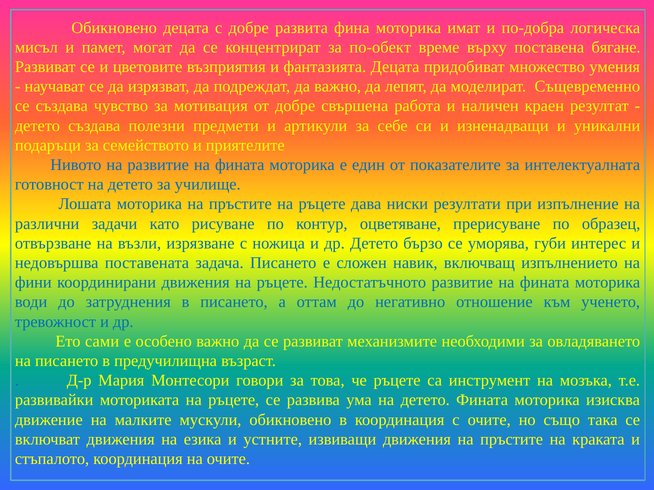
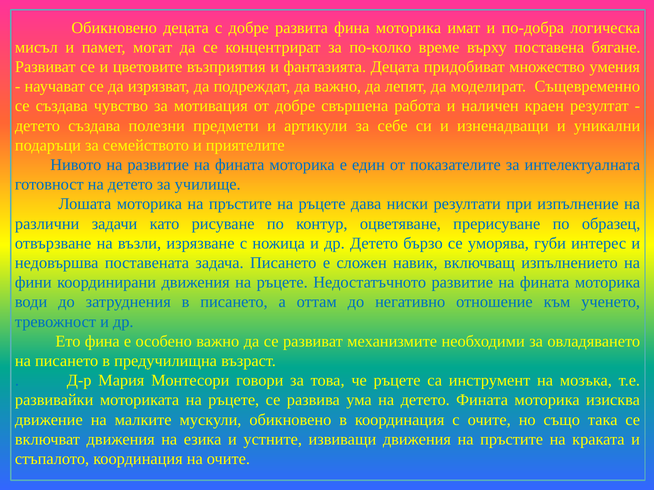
по-обект: по-обект -> по-колко
Ето сами: сами -> фина
